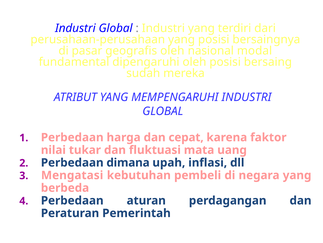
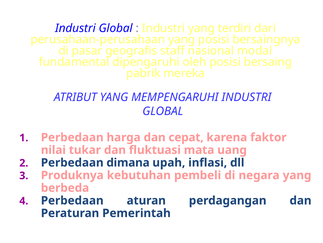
geografis oleh: oleh -> staff
sudah: sudah -> pabrik
Mengatasi: Mengatasi -> Produknya
